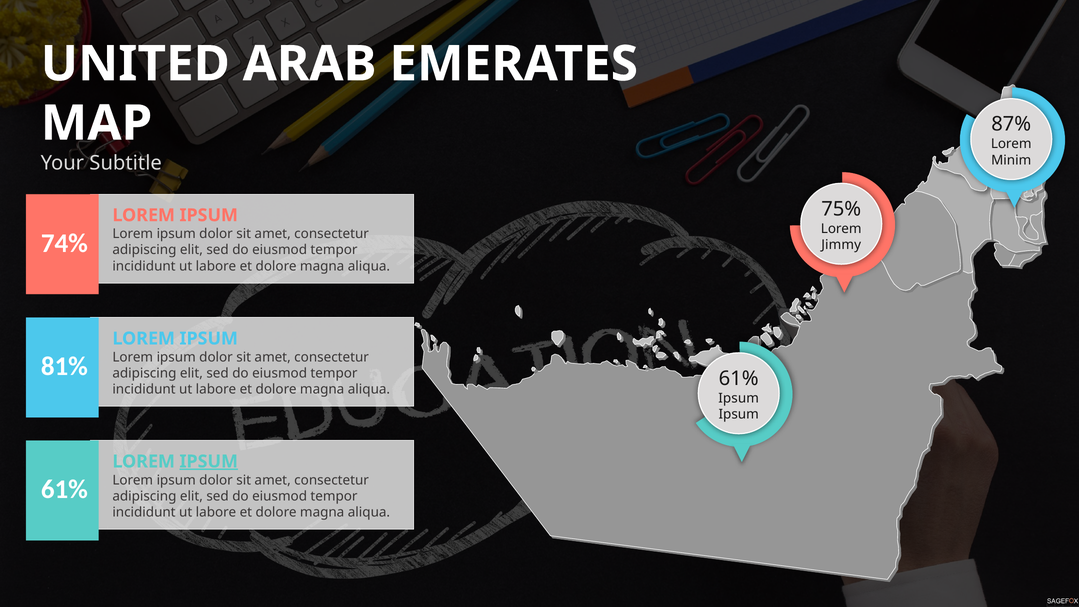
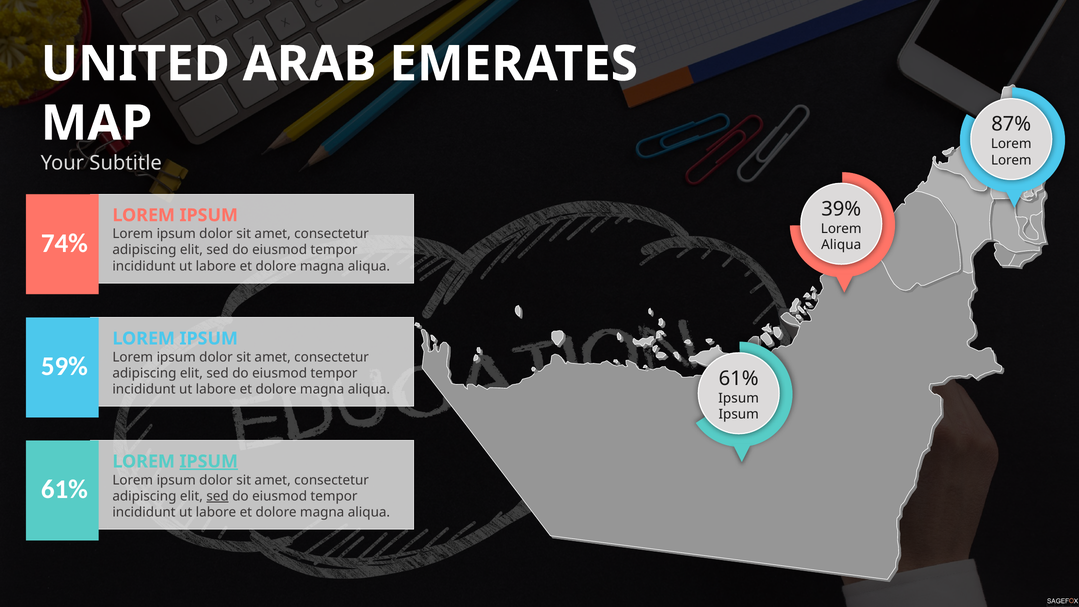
Minim at (1011, 160): Minim -> Lorem
75%: 75% -> 39%
Jimmy at (841, 245): Jimmy -> Aliqua
81%: 81% -> 59%
sed at (218, 496) underline: none -> present
